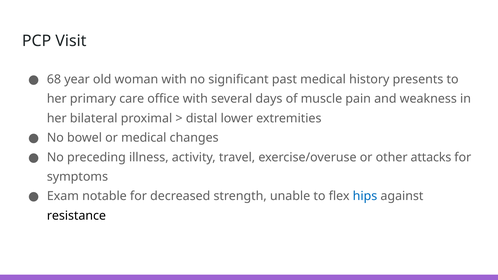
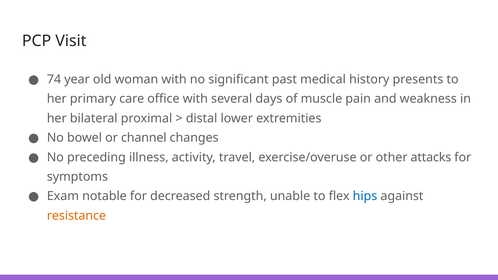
68: 68 -> 74
or medical: medical -> channel
resistance colour: black -> orange
